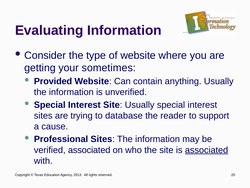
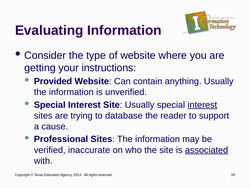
sometimes: sometimes -> instructions
interest at (202, 105) underline: none -> present
verified associated: associated -> inaccurate
